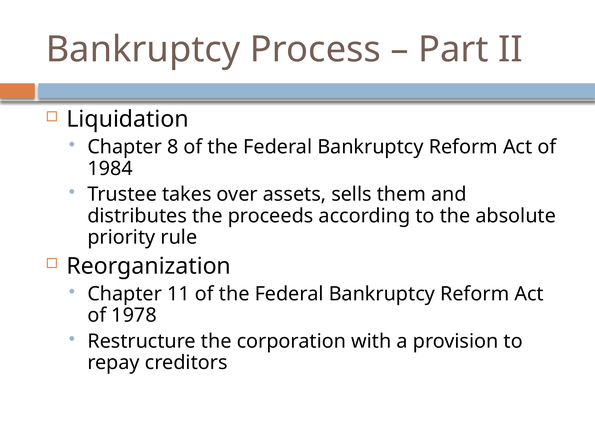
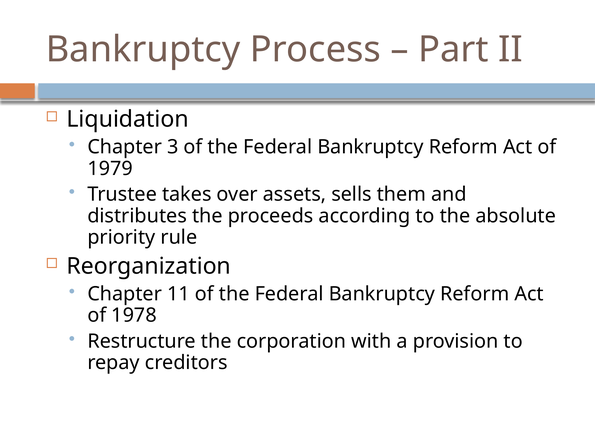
8: 8 -> 3
1984: 1984 -> 1979
